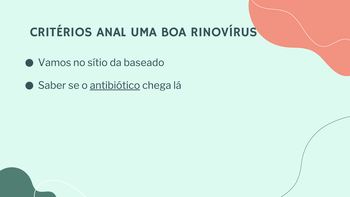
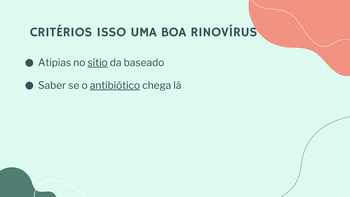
ANAL: ANAL -> ISSO
Vamos: Vamos -> Atipias
sítio underline: none -> present
